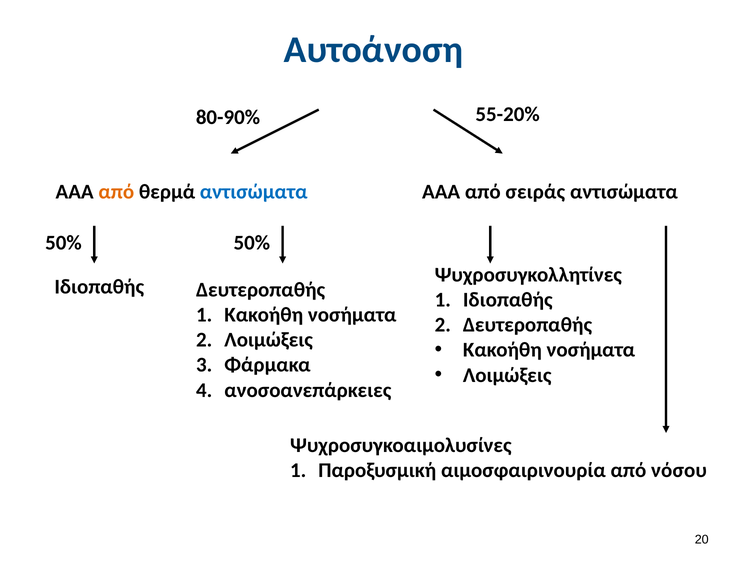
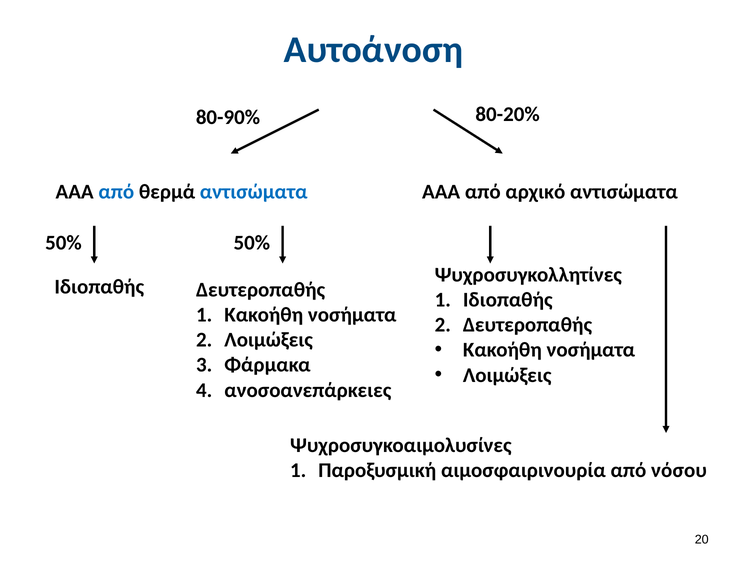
55-20%: 55-20% -> 80-20%
από at (116, 192) colour: orange -> blue
σειράς: σειράς -> αρχικό
